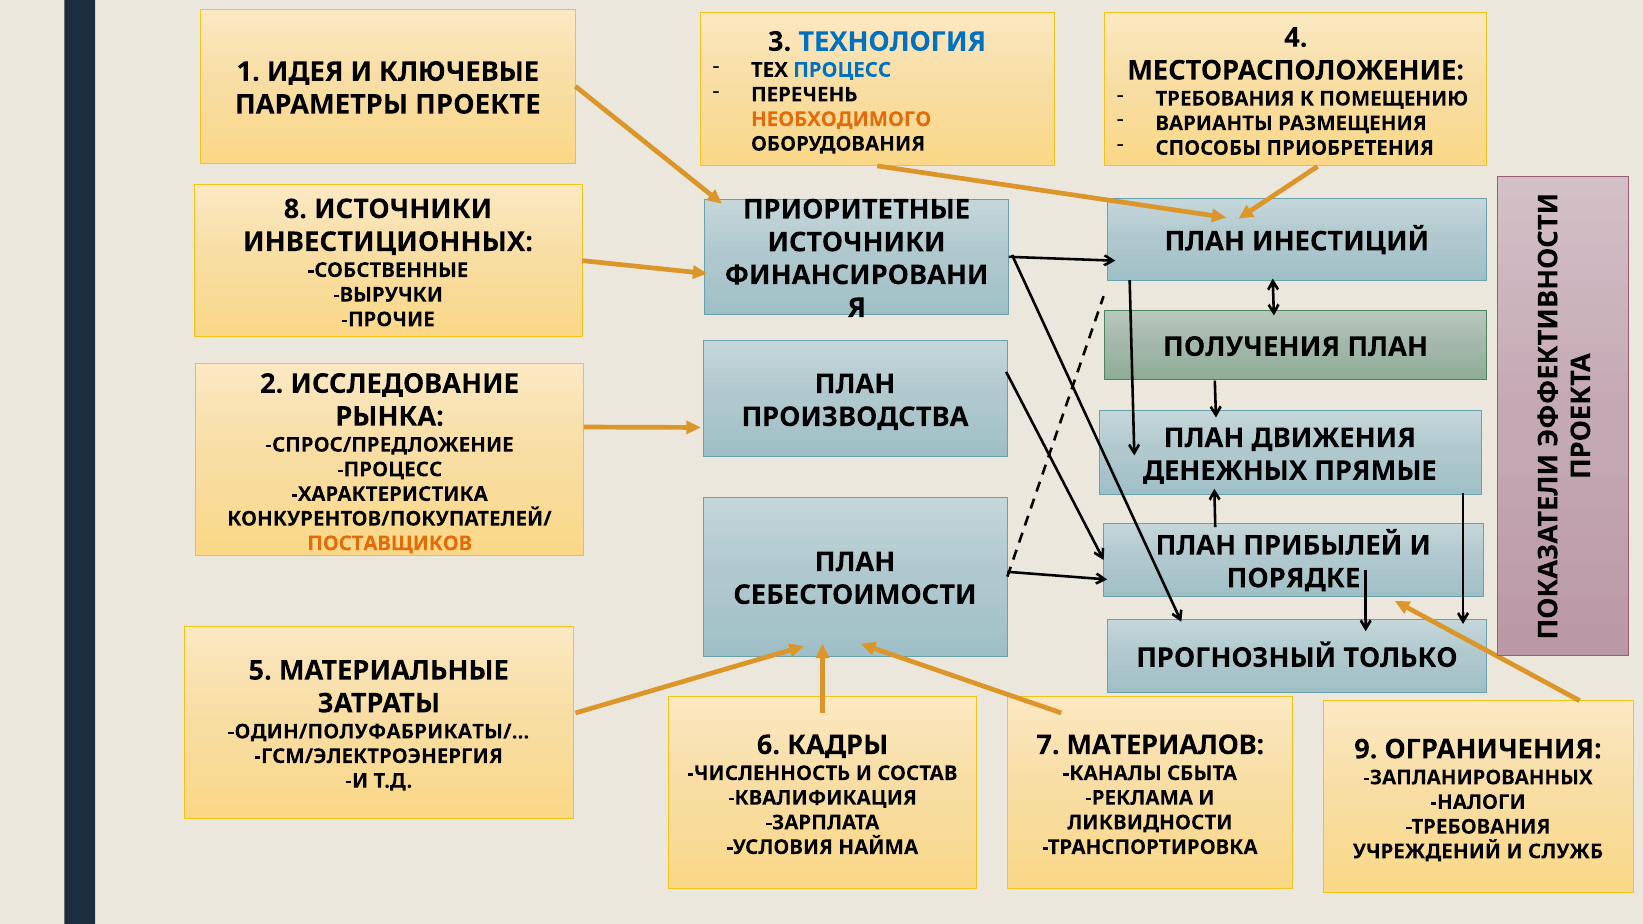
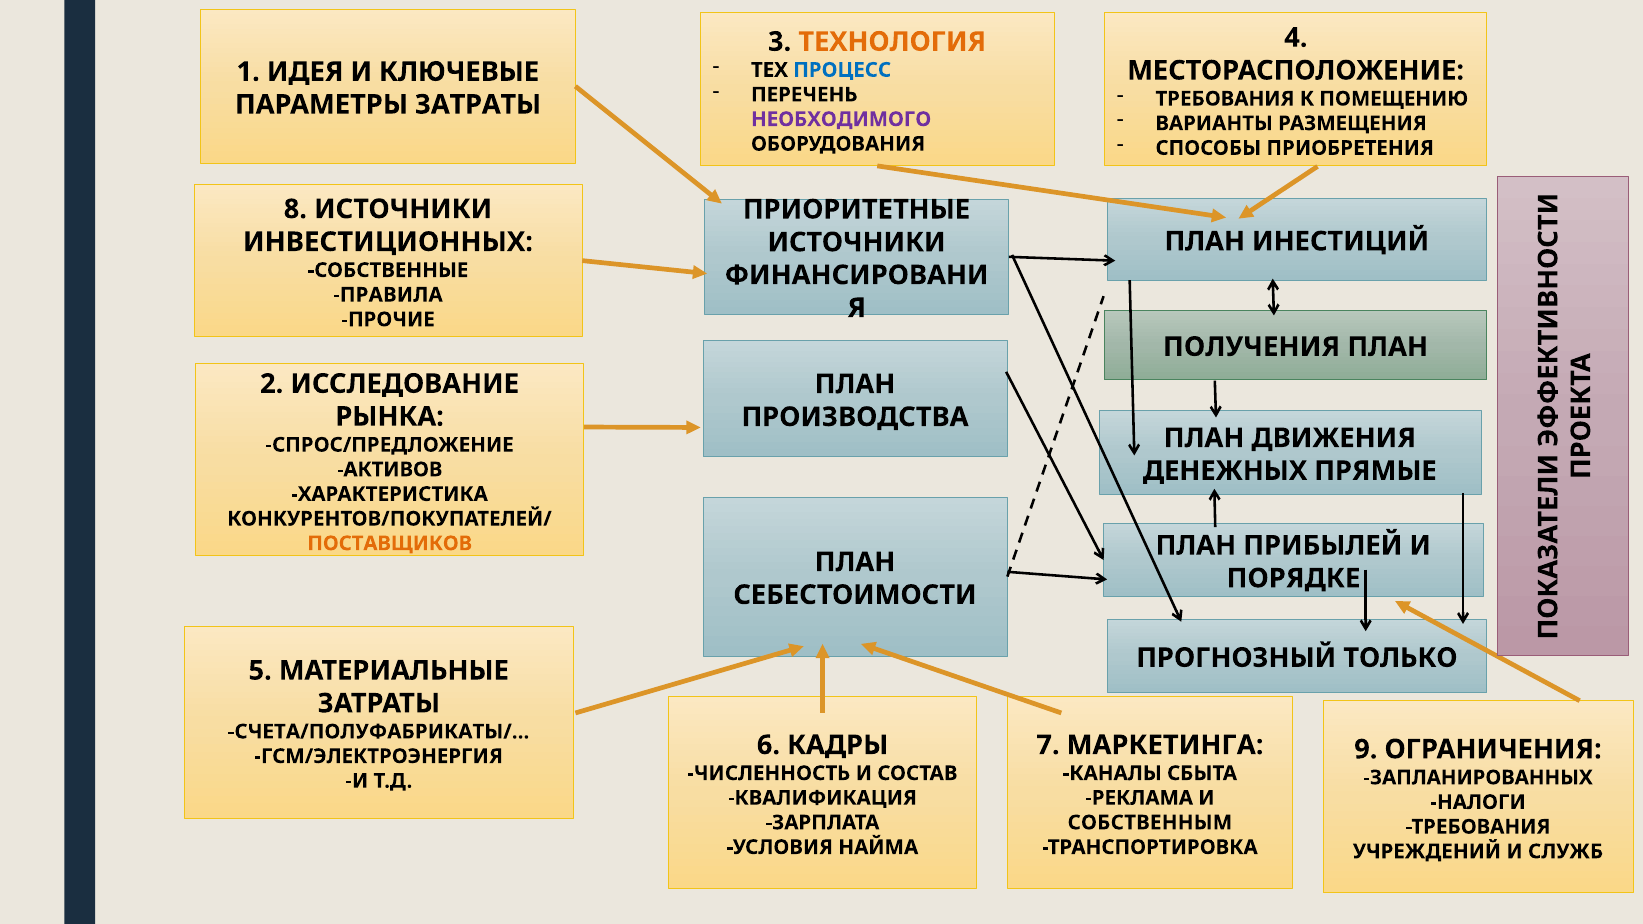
ТЕХНОЛОГИЯ colour: blue -> orange
ПАРАМЕТРЫ ПРОЕКТЕ: ПРОЕКТЕ -> ЗАТРАТЫ
НЕОБХОДИМОГО colour: orange -> purple
ВЫРУЧКИ: ВЫРУЧКИ -> ПРАВИЛА
ПРОЦЕСС at (390, 470): ПРОЦЕСС -> АКТИВОВ
ОДИН/ПОЛУФАБРИКАТЫ/…: ОДИН/ПОЛУФАБРИКАТЫ/… -> СЧЕТА/ПОЛУФАБРИКАТЫ/…
МАТЕРИАЛОВ: МАТЕРИАЛОВ -> МАРКЕТИНГА
ЛИКВИДНОСТИ: ЛИКВИДНОСТИ -> СОБСТВЕННЫМ
